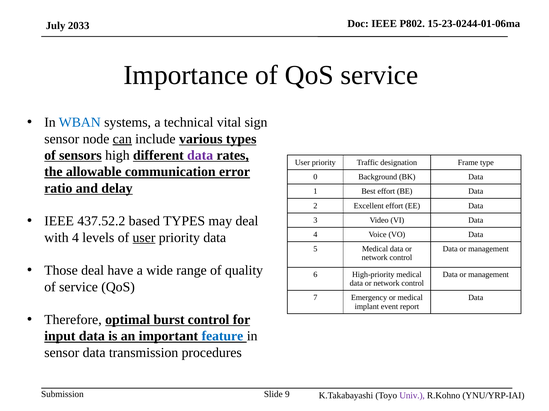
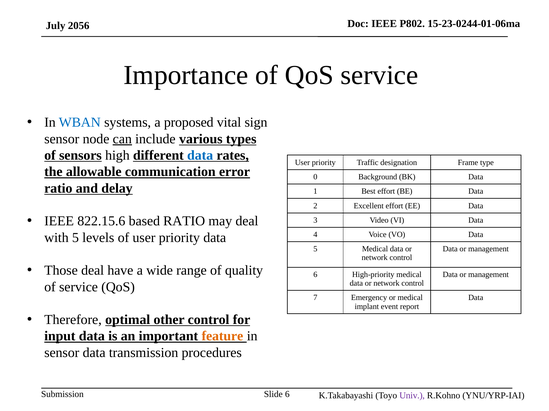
2033: 2033 -> 2056
technical: technical -> proposed
data at (200, 156) colour: purple -> blue
437.52.2: 437.52.2 -> 822.15.6
based TYPES: TYPES -> RATIO
with 4: 4 -> 5
user at (144, 238) underline: present -> none
burst: burst -> other
feature colour: blue -> orange
Slide 9: 9 -> 6
